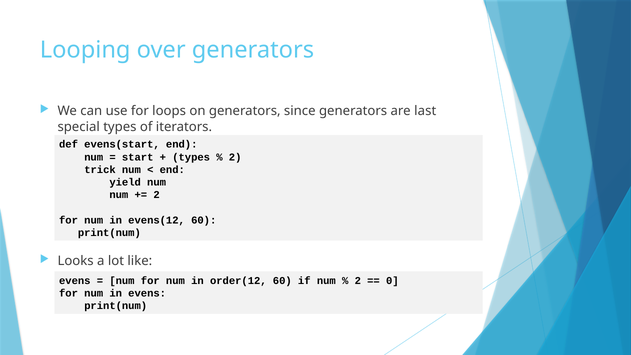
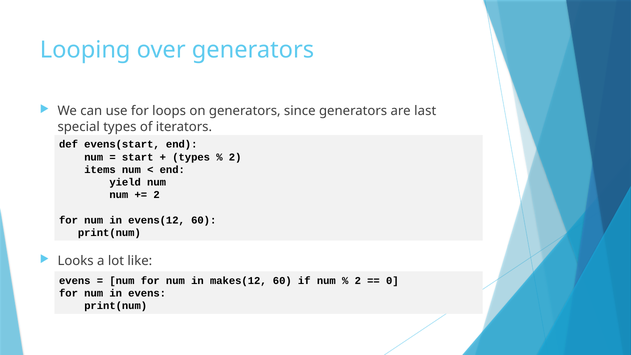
trick: trick -> items
order(12: order(12 -> makes(12
